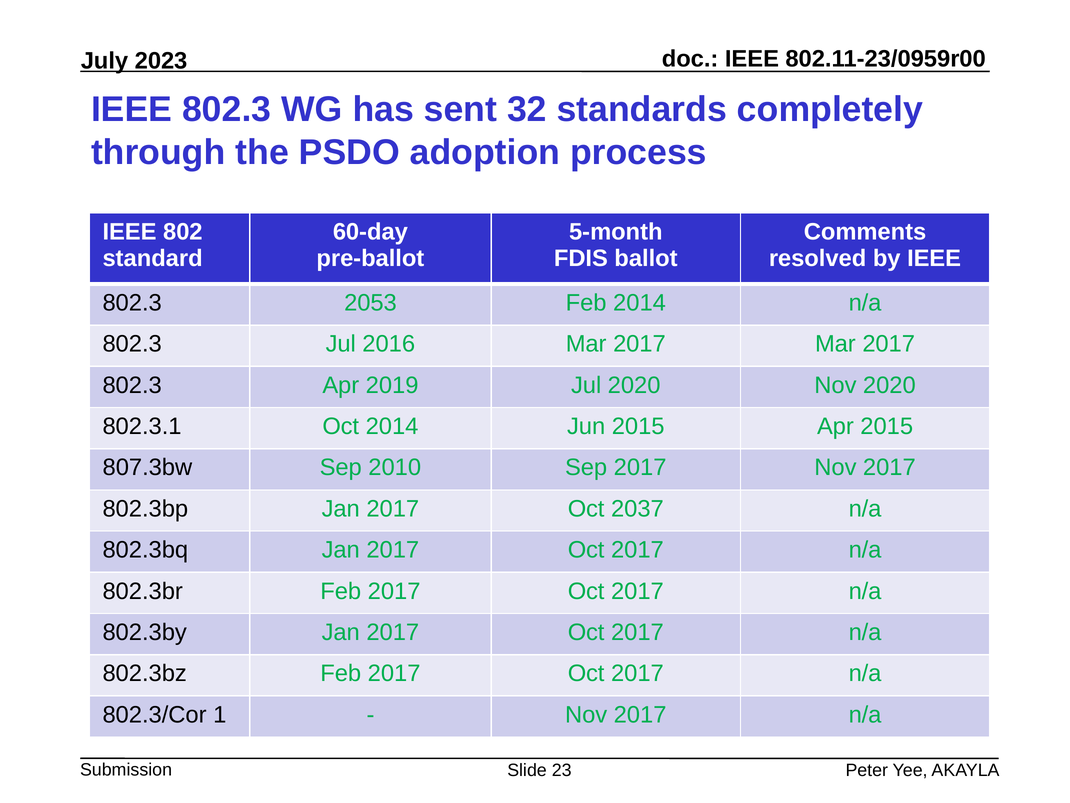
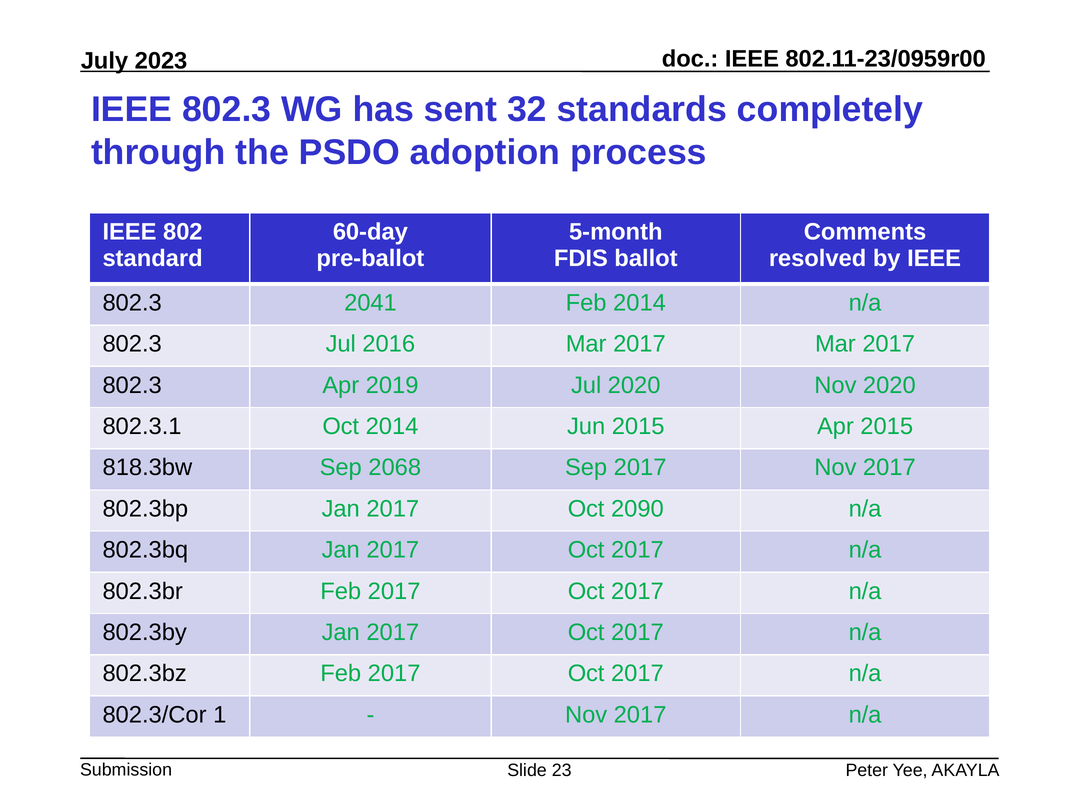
2053: 2053 -> 2041
807.3bw: 807.3bw -> 818.3bw
2010: 2010 -> 2068
2037: 2037 -> 2090
